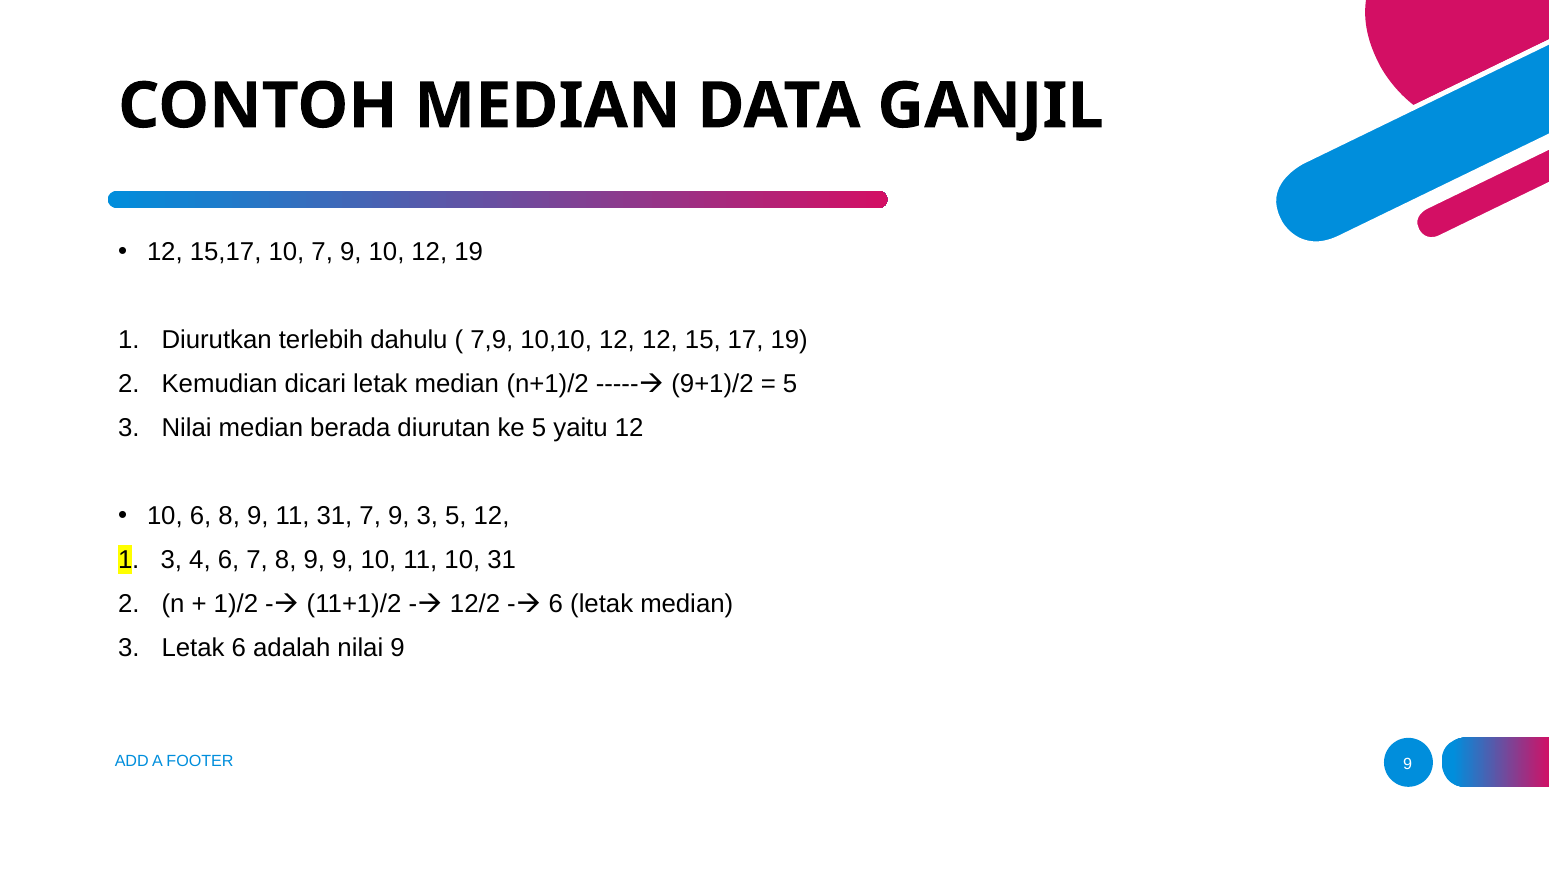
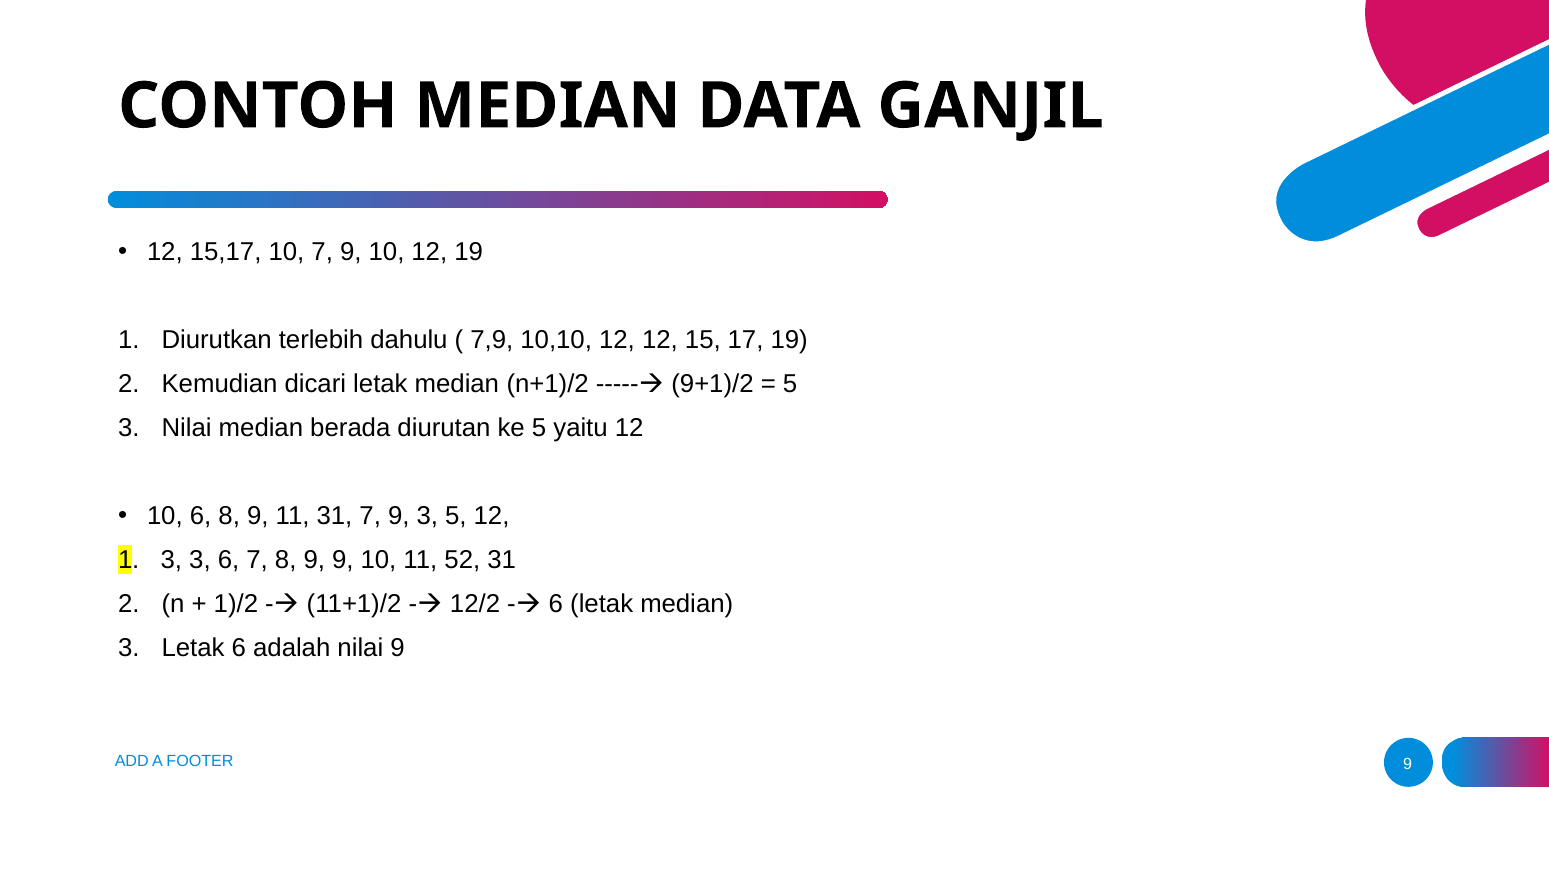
3 4: 4 -> 3
11 10: 10 -> 52
